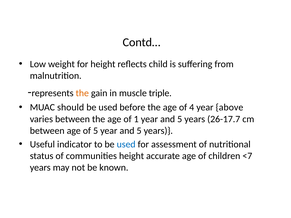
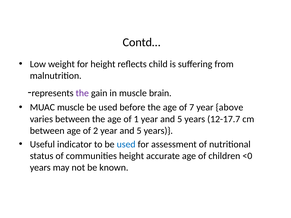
the at (82, 93) colour: orange -> purple
triple: triple -> brain
MUAC should: should -> muscle
4: 4 -> 7
26-17.7: 26-17.7 -> 12-17.7
of 5: 5 -> 2
<7: <7 -> <0
